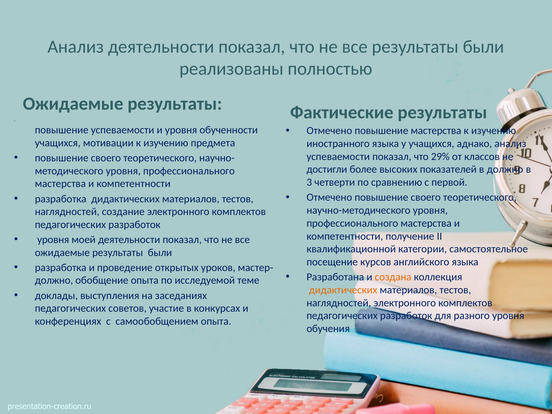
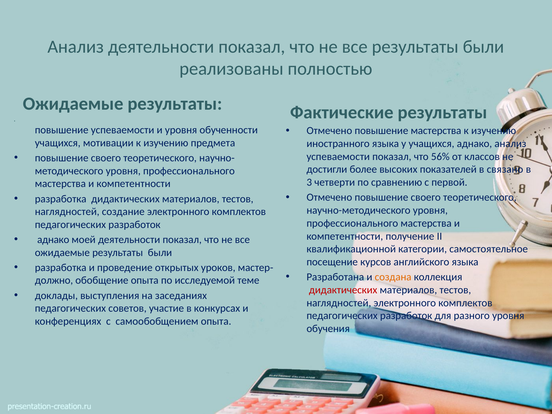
29%: 29% -> 56%
в должно: должно -> связано
уровня at (53, 240): уровня -> аднако
дидактических at (343, 290) colour: orange -> red
